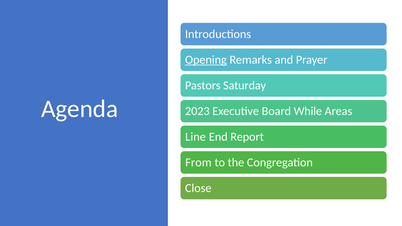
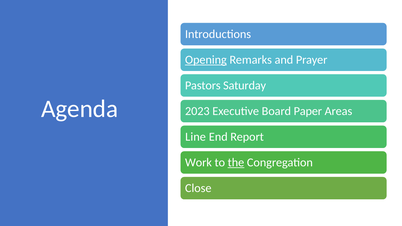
While: While -> Paper
From: From -> Work
the underline: none -> present
